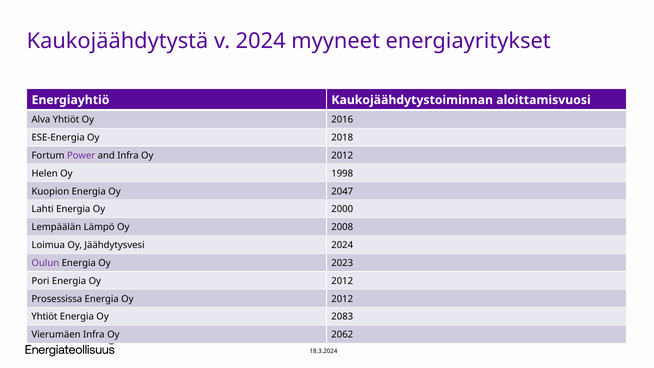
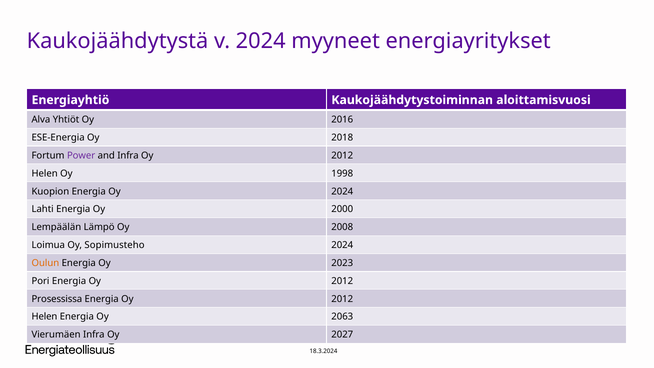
Oy 2047: 2047 -> 2024
Jäähdytysvesi: Jäähdytysvesi -> Sopimusteho
Oulun colour: purple -> orange
Yhtiöt at (44, 317): Yhtiöt -> Helen
2083: 2083 -> 2063
2062: 2062 -> 2027
